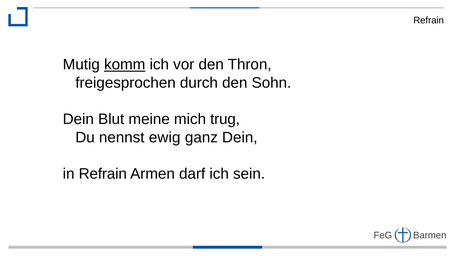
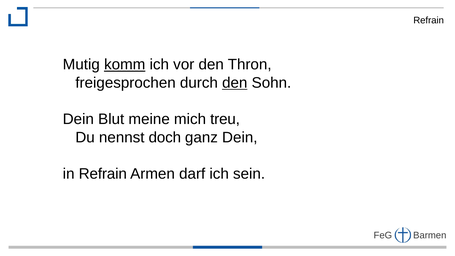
den at (235, 83) underline: none -> present
trug: trug -> treu
ewig: ewig -> doch
